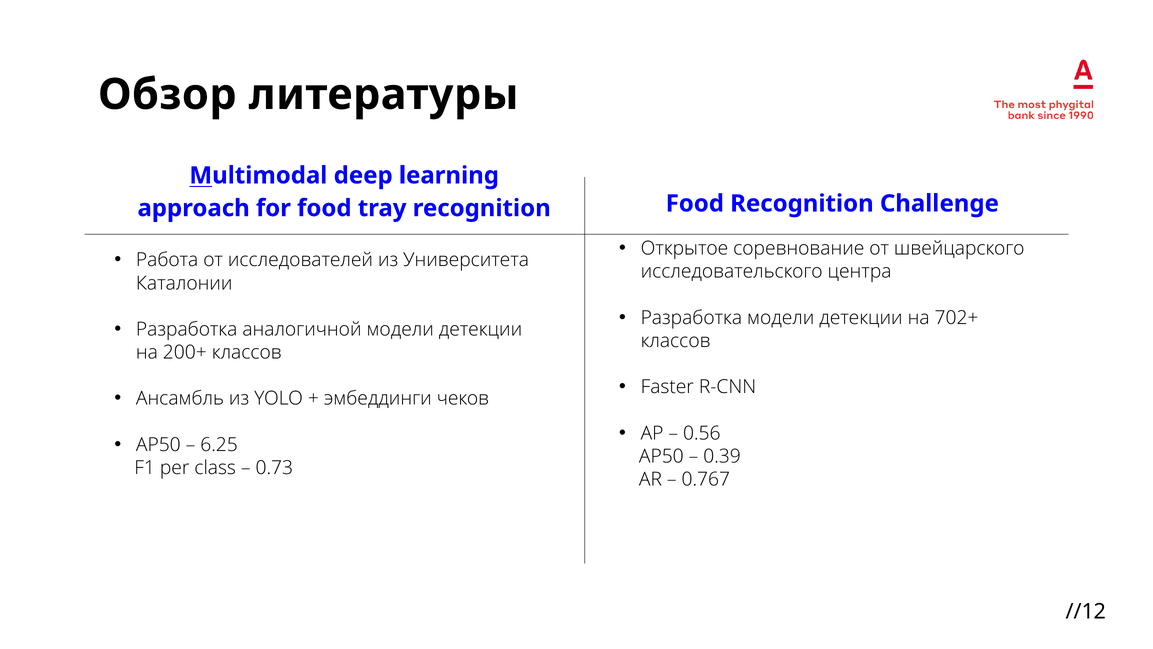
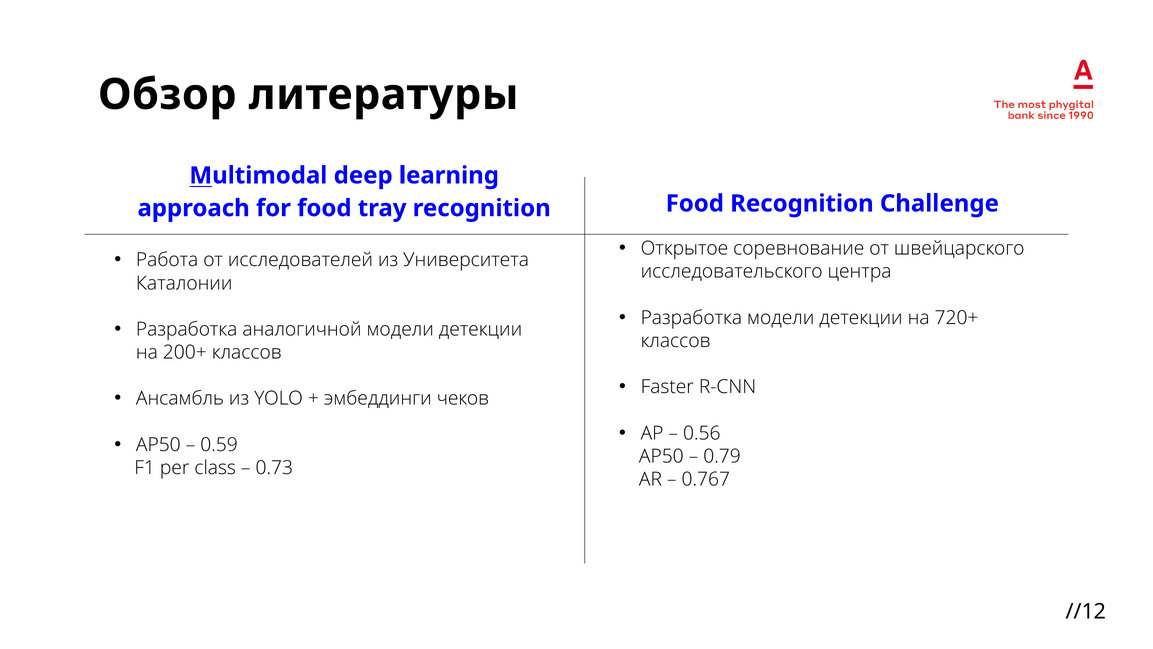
702+: 702+ -> 720+
6.25: 6.25 -> 0.59
0.39: 0.39 -> 0.79
